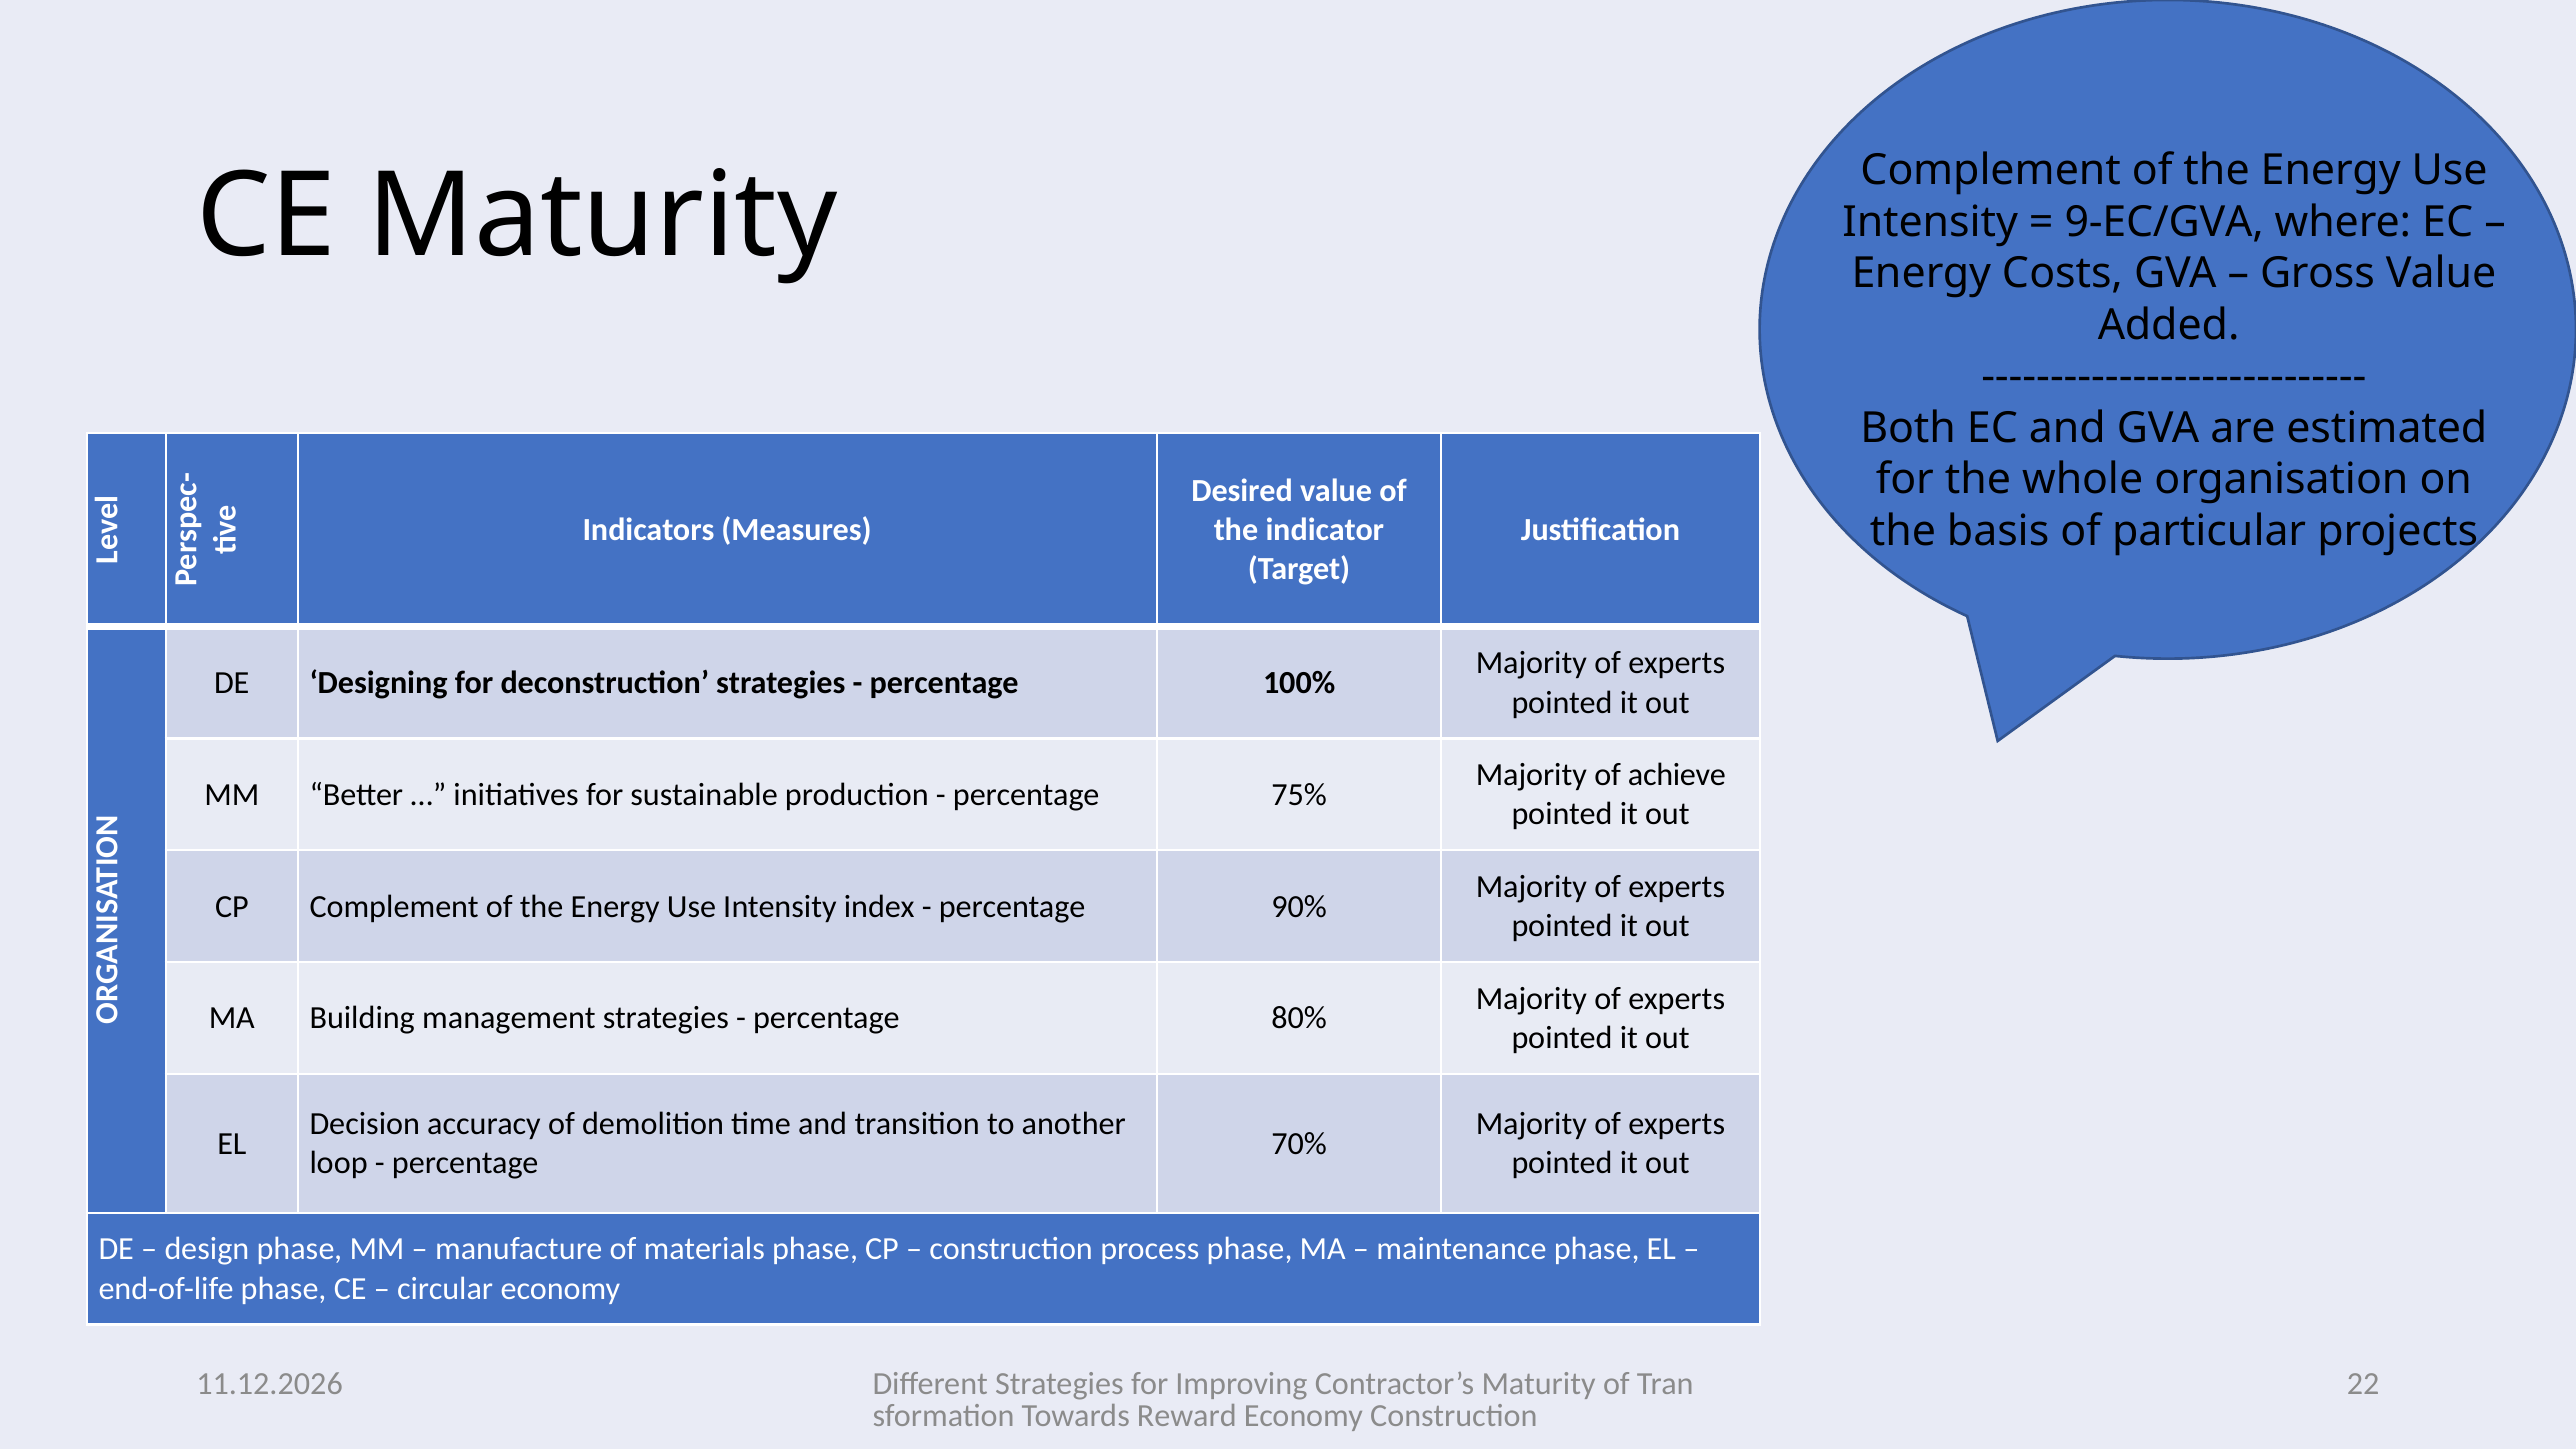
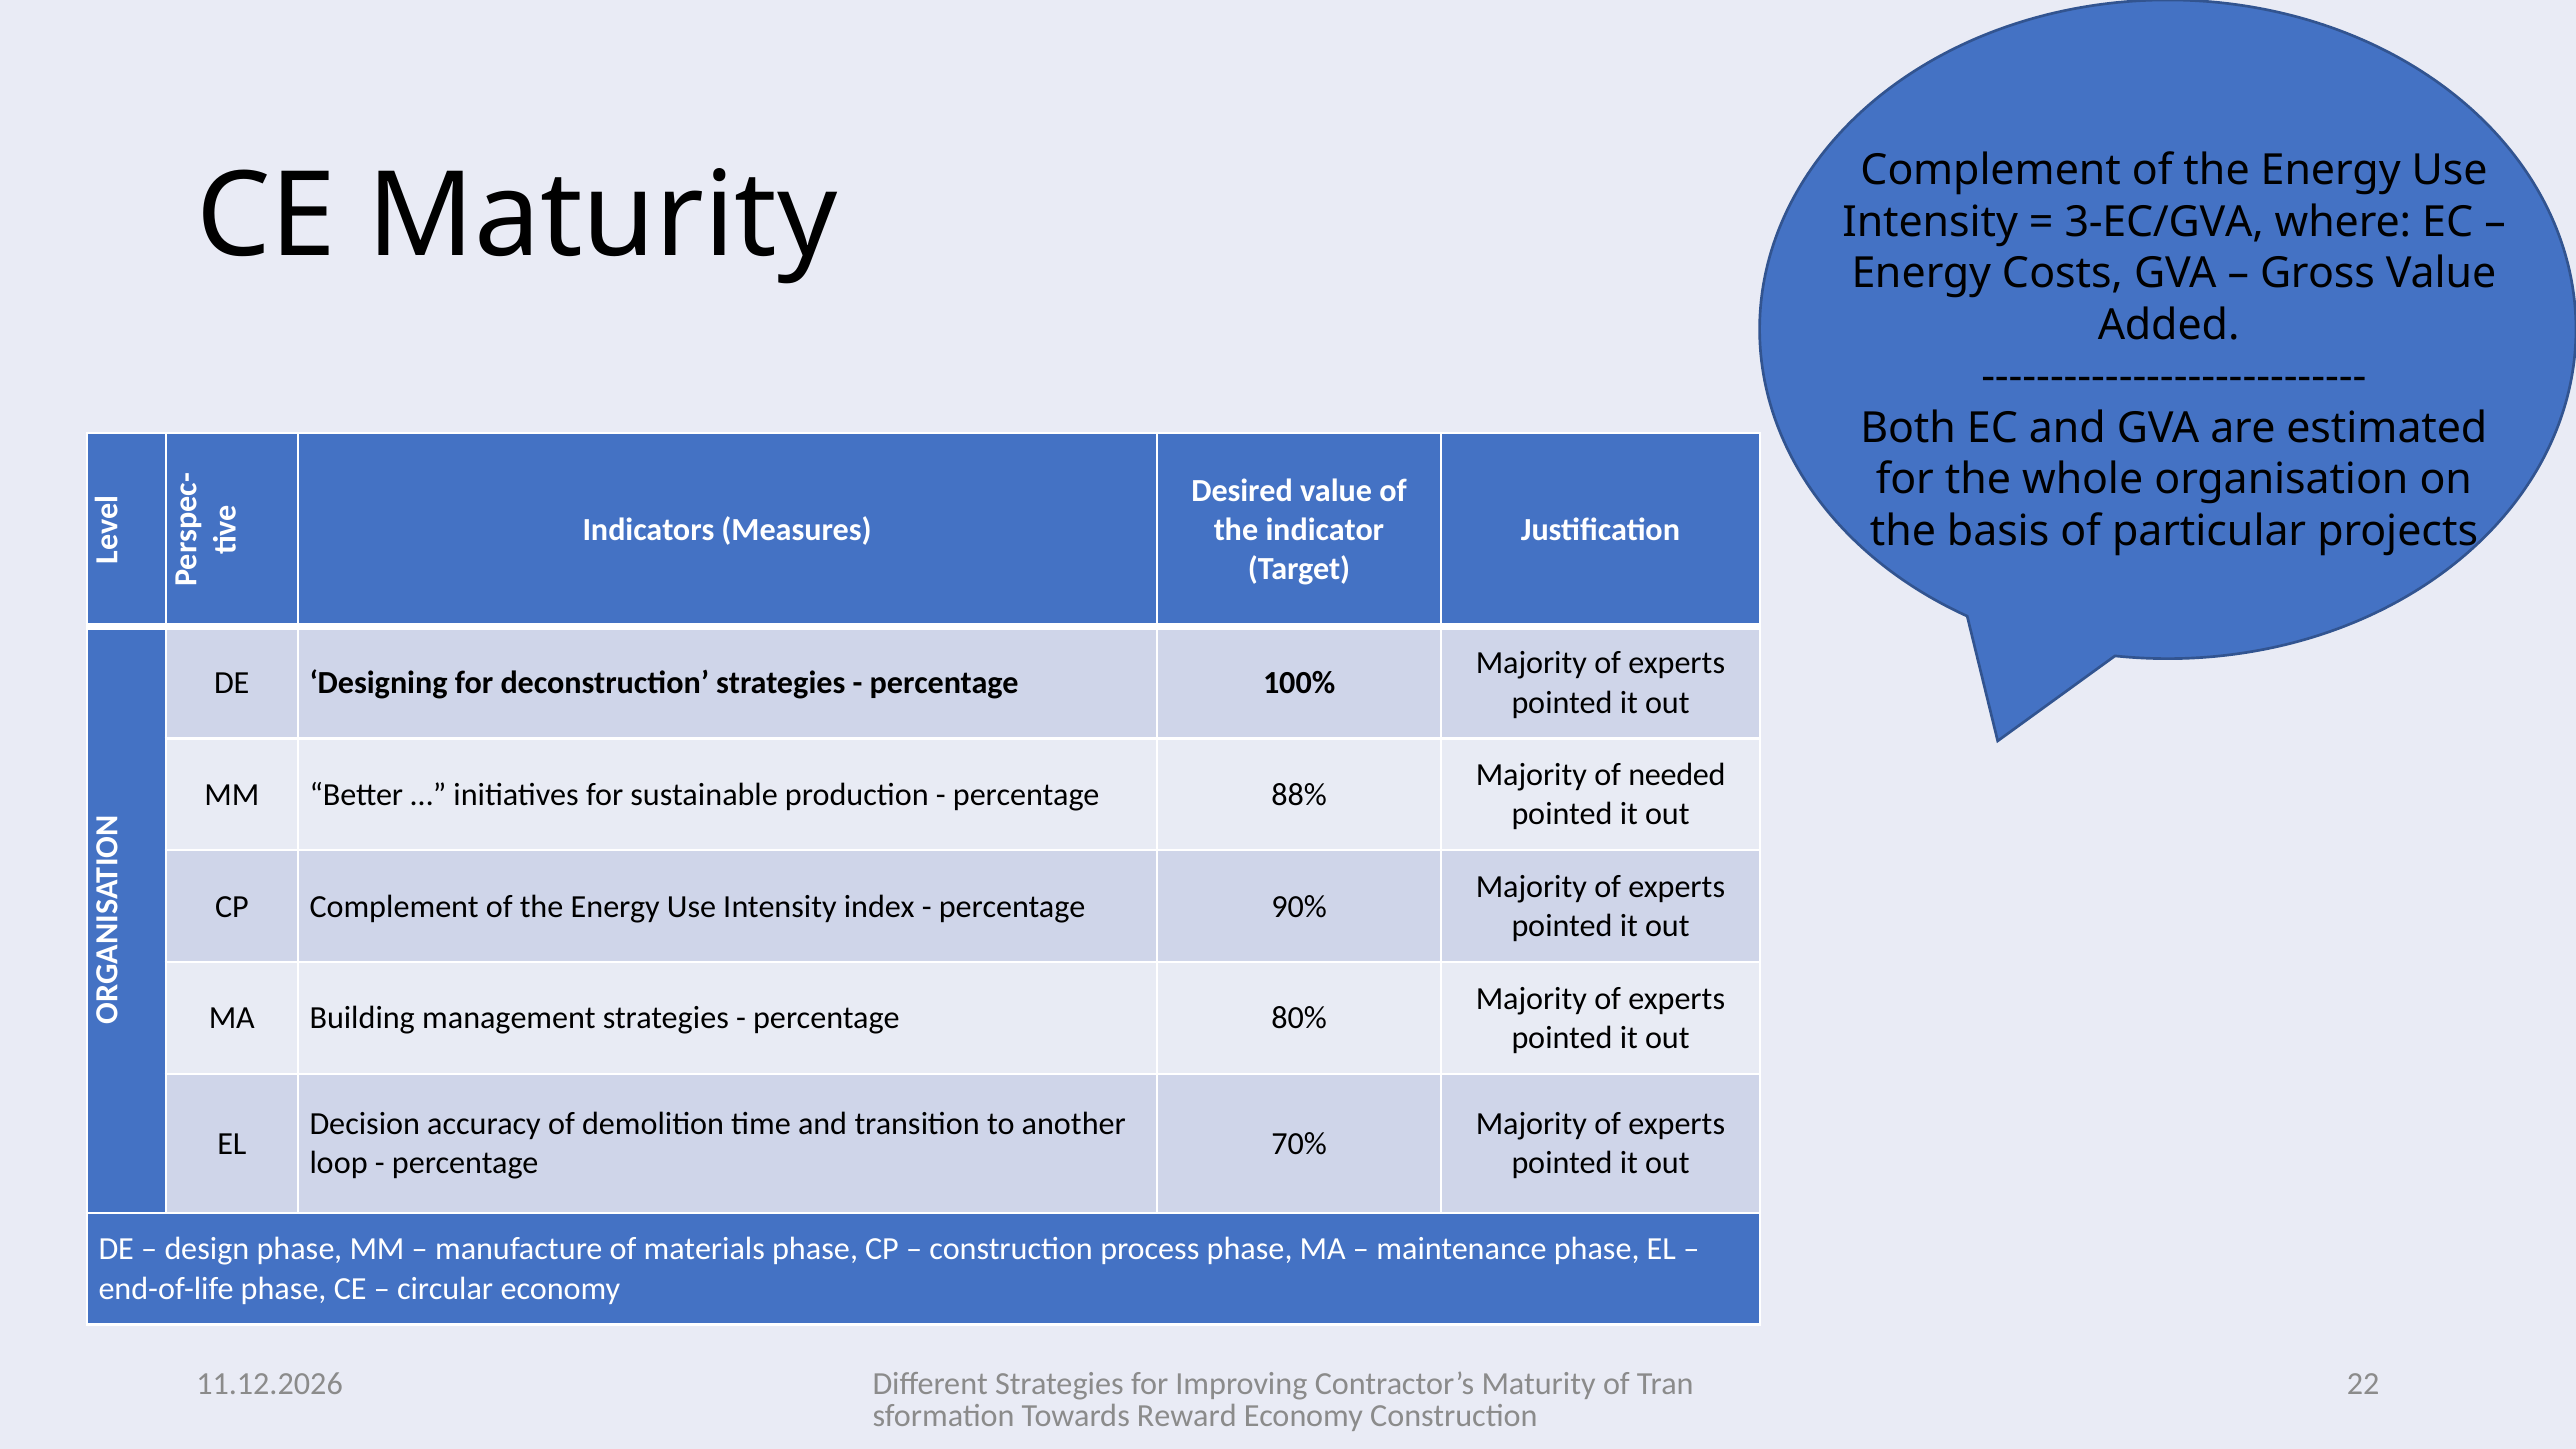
9-EC/GVA: 9-EC/GVA -> 3-EC/GVA
achieve: achieve -> needed
75%: 75% -> 88%
